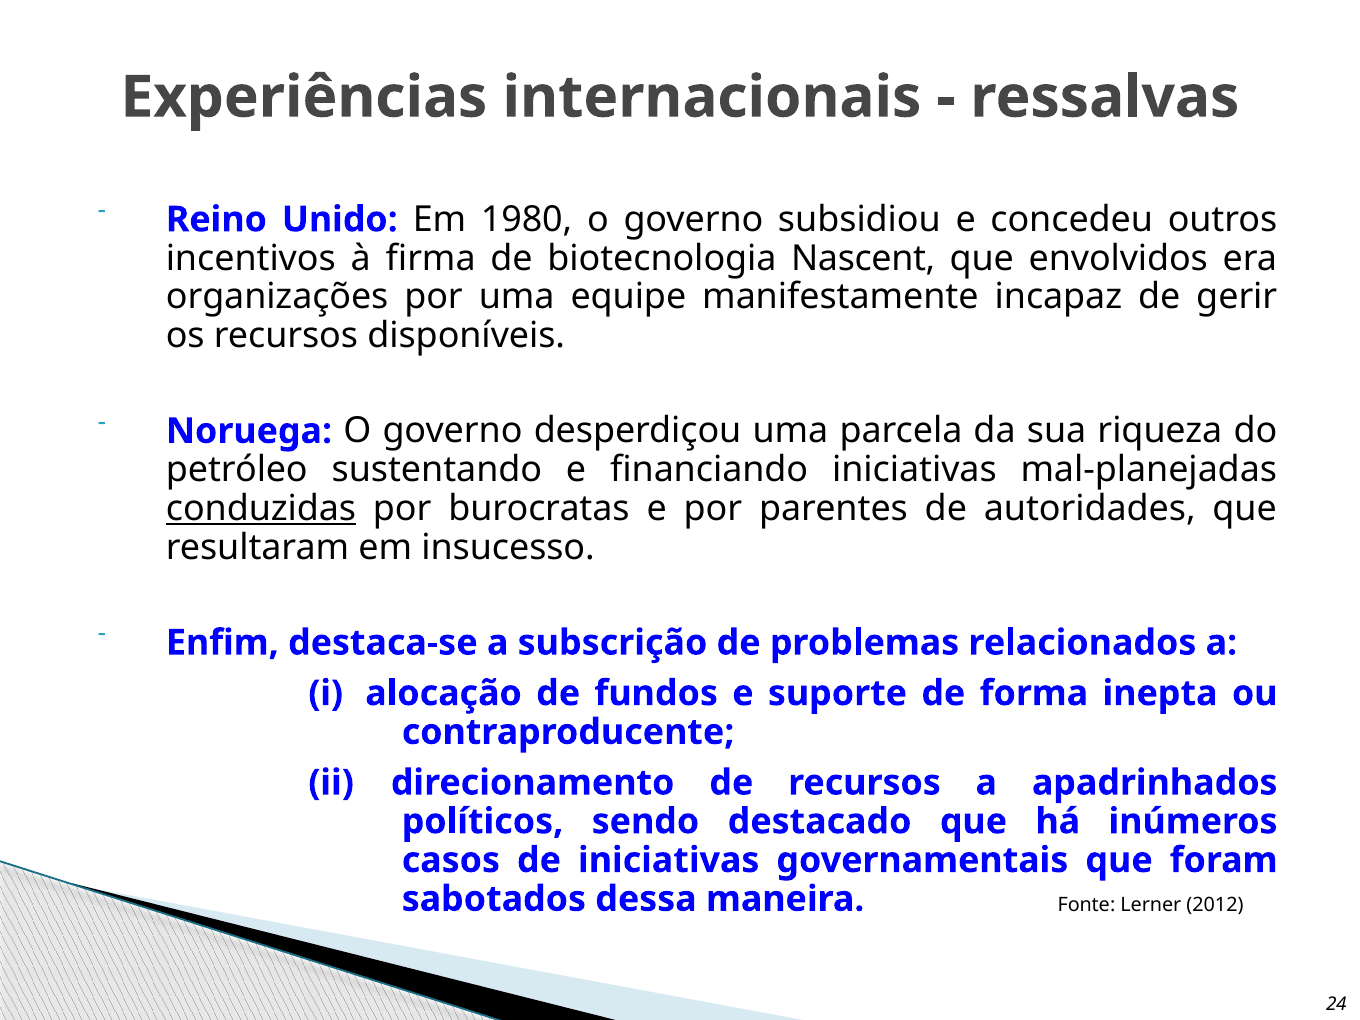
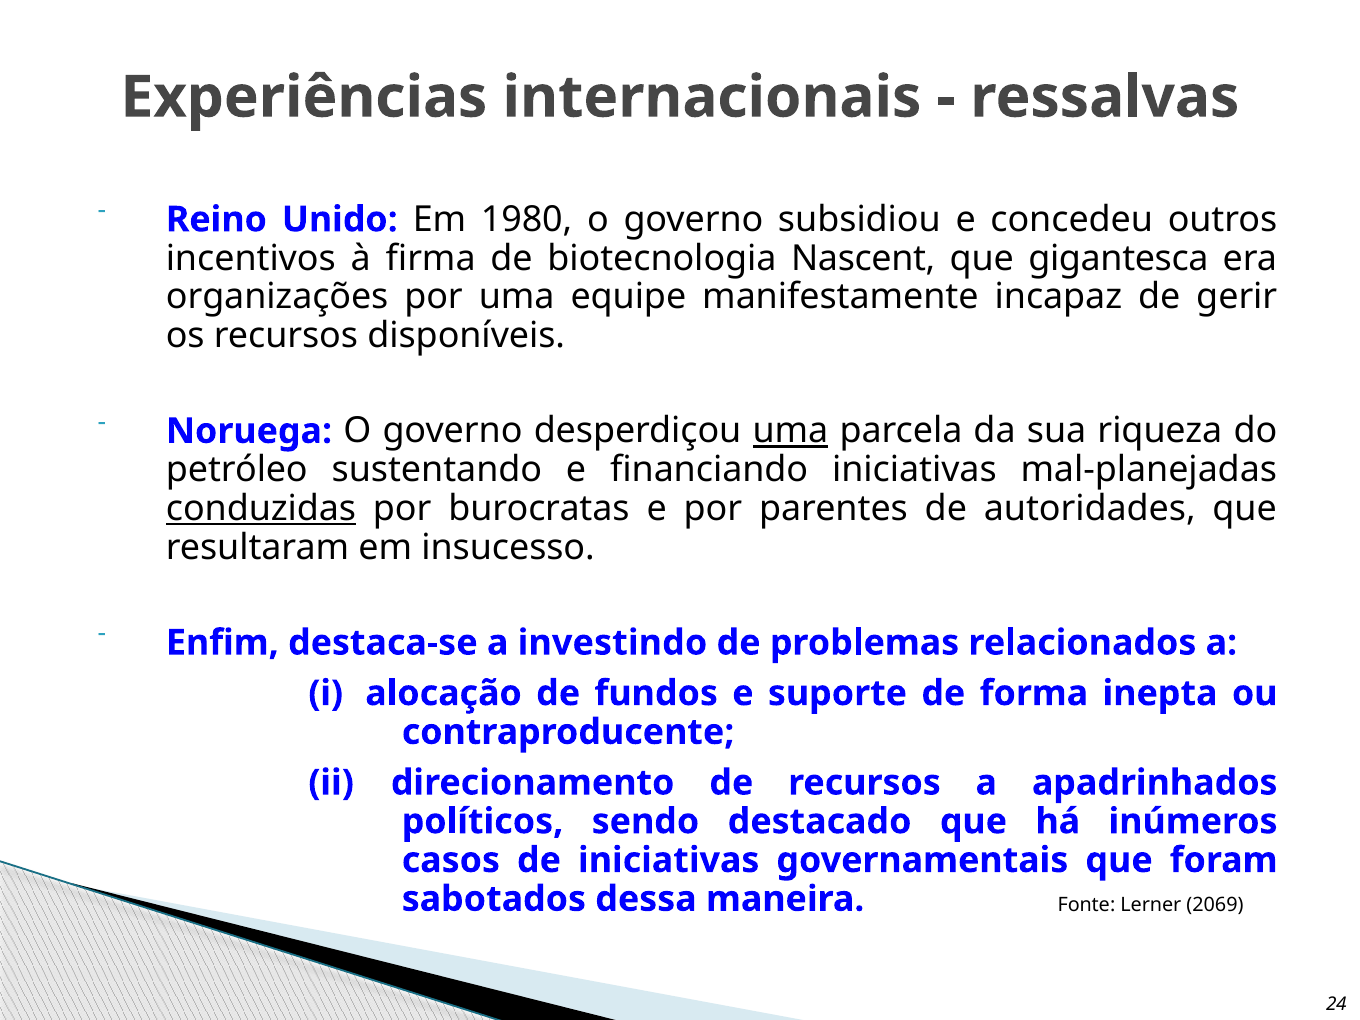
envolvidos: envolvidos -> gigantesca
uma at (790, 431) underline: none -> present
subscrição: subscrição -> investindo
2012: 2012 -> 2069
